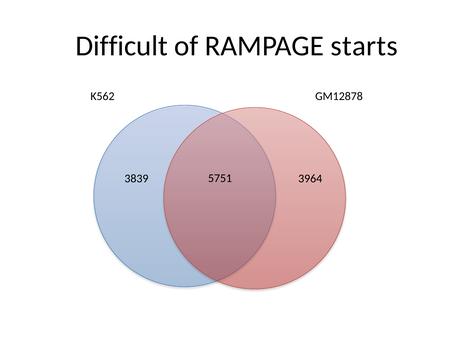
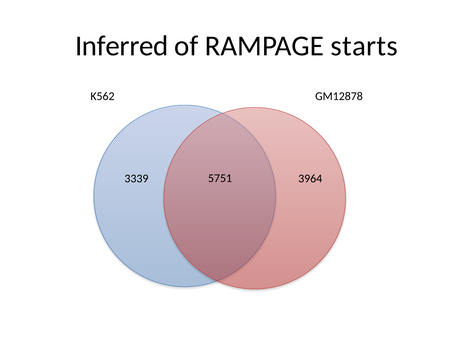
Difficult: Difficult -> Inferred
3839: 3839 -> 3339
